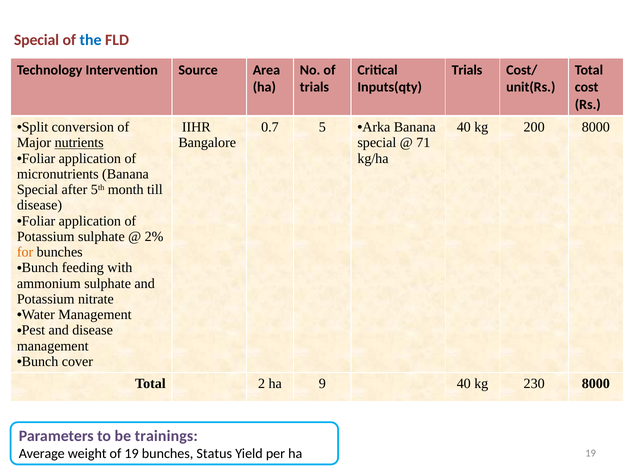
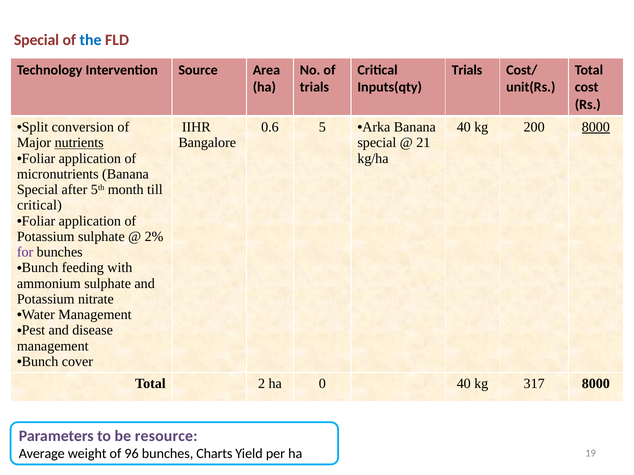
0.7: 0.7 -> 0.6
8000 at (596, 127) underline: none -> present
71: 71 -> 21
disease at (40, 205): disease -> critical
for colour: orange -> purple
9: 9 -> 0
230: 230 -> 317
trainings: trainings -> resource
of 19: 19 -> 96
Status: Status -> Charts
